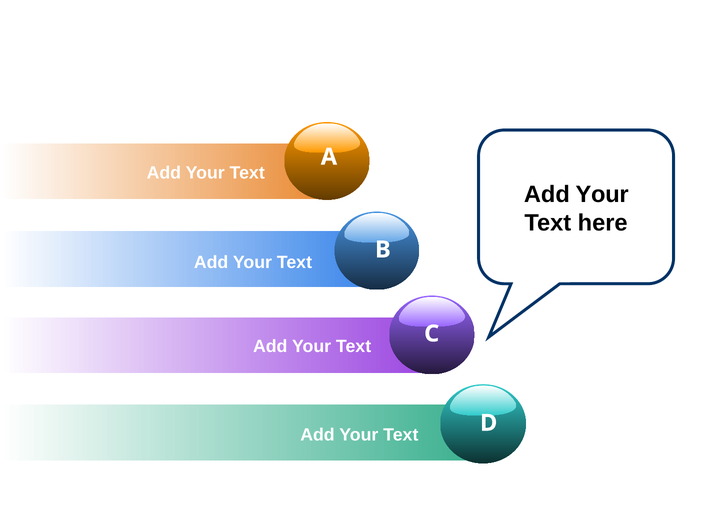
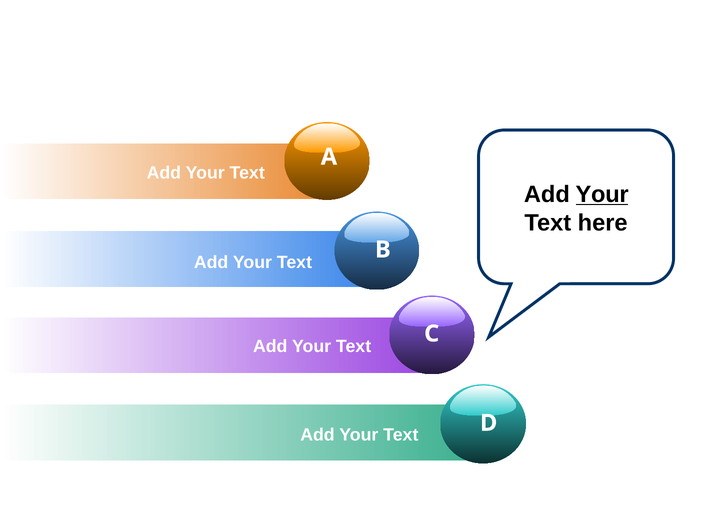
Your at (602, 194) underline: none -> present
